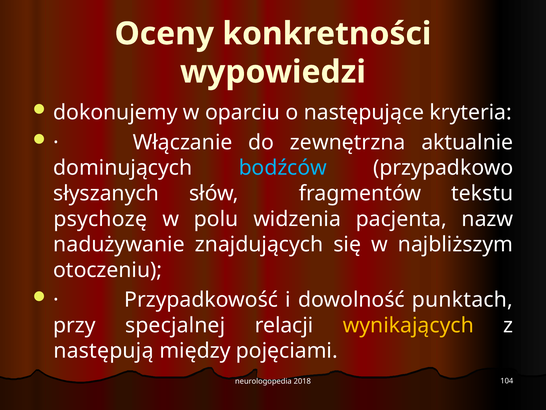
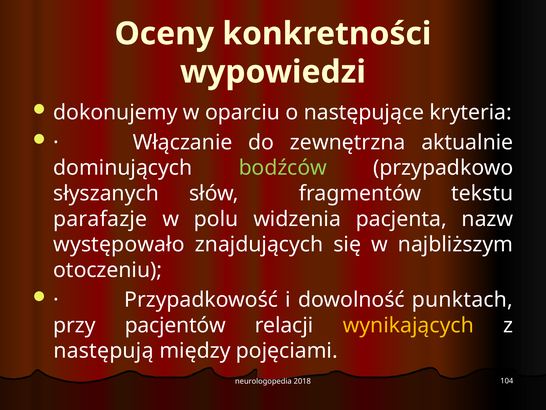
bodźców colour: light blue -> light green
psychozę: psychozę -> parafazje
nadużywanie: nadużywanie -> występowało
specjalnej: specjalnej -> pacjentów
